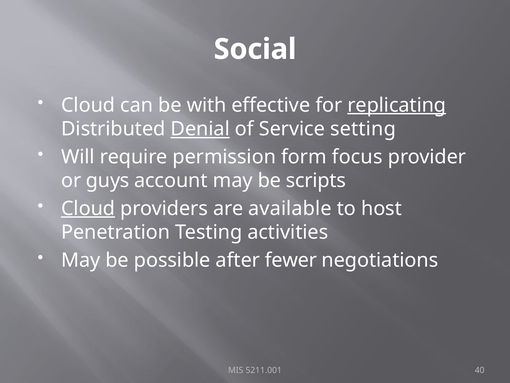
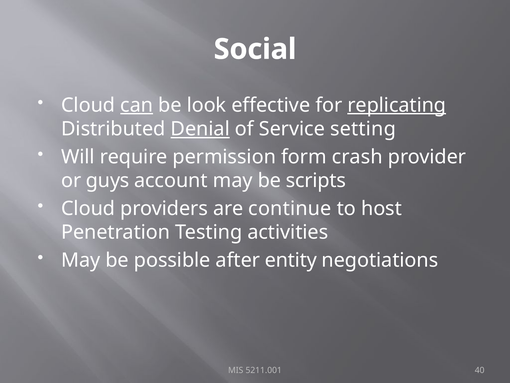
can underline: none -> present
with: with -> look
focus: focus -> crash
Cloud at (88, 208) underline: present -> none
available: available -> continue
fewer: fewer -> entity
